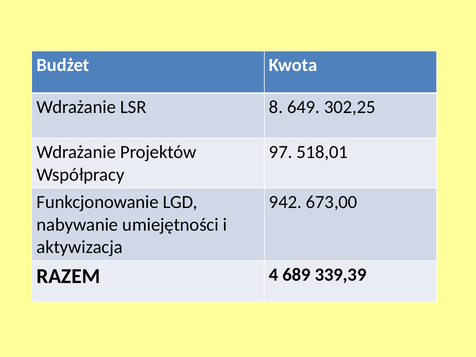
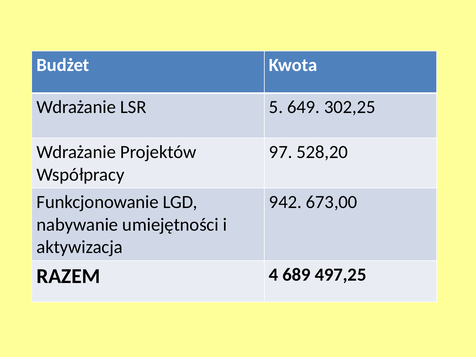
8: 8 -> 5
518,01: 518,01 -> 528,20
339,39: 339,39 -> 497,25
